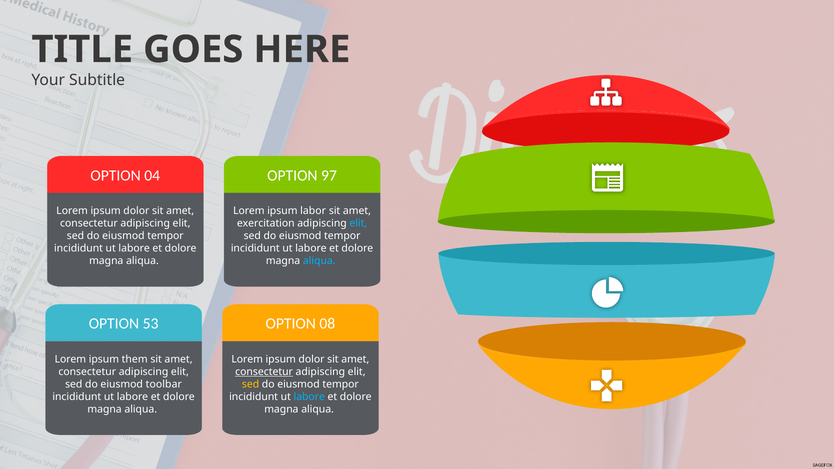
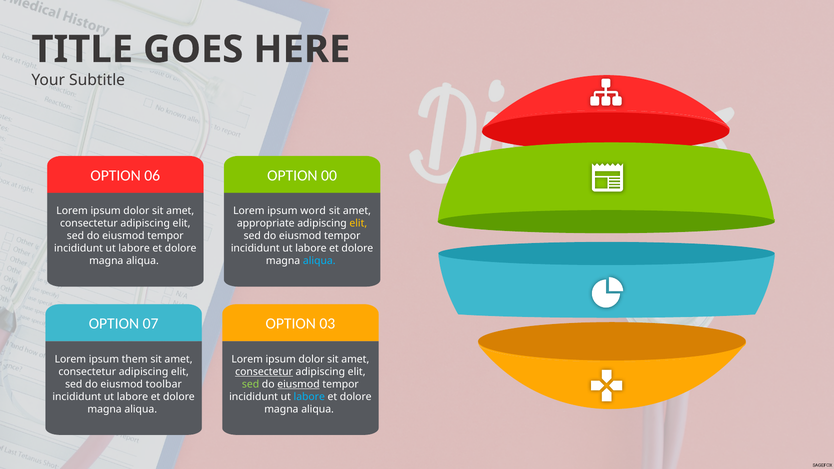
04: 04 -> 06
97: 97 -> 00
labor: labor -> word
exercitation: exercitation -> appropriate
elit at (358, 224) colour: light blue -> yellow
53: 53 -> 07
08: 08 -> 03
sed at (251, 384) colour: yellow -> light green
eiusmod at (298, 384) underline: none -> present
